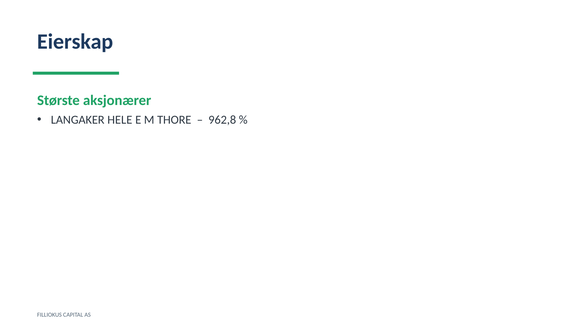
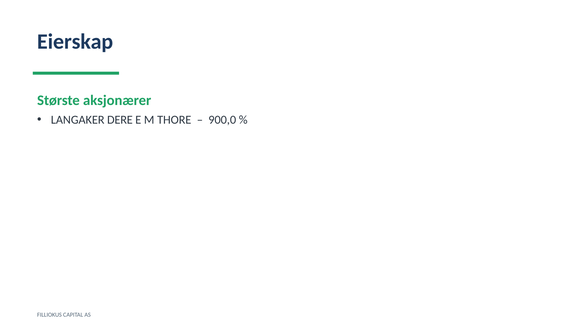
HELE: HELE -> DERE
962,8: 962,8 -> 900,0
